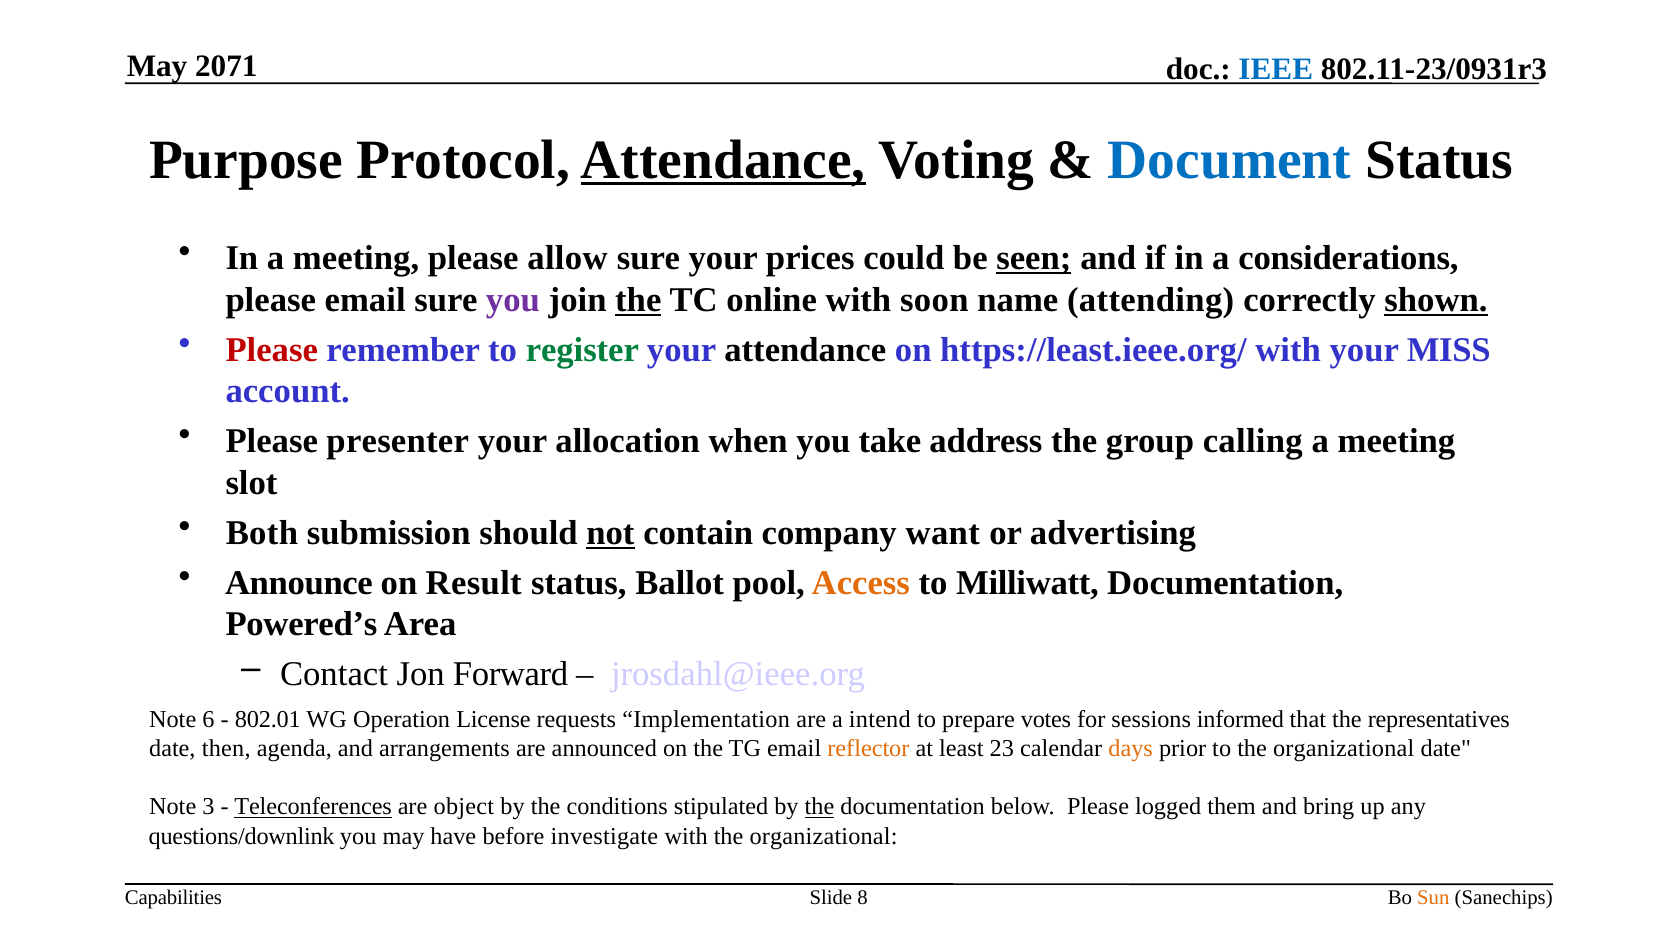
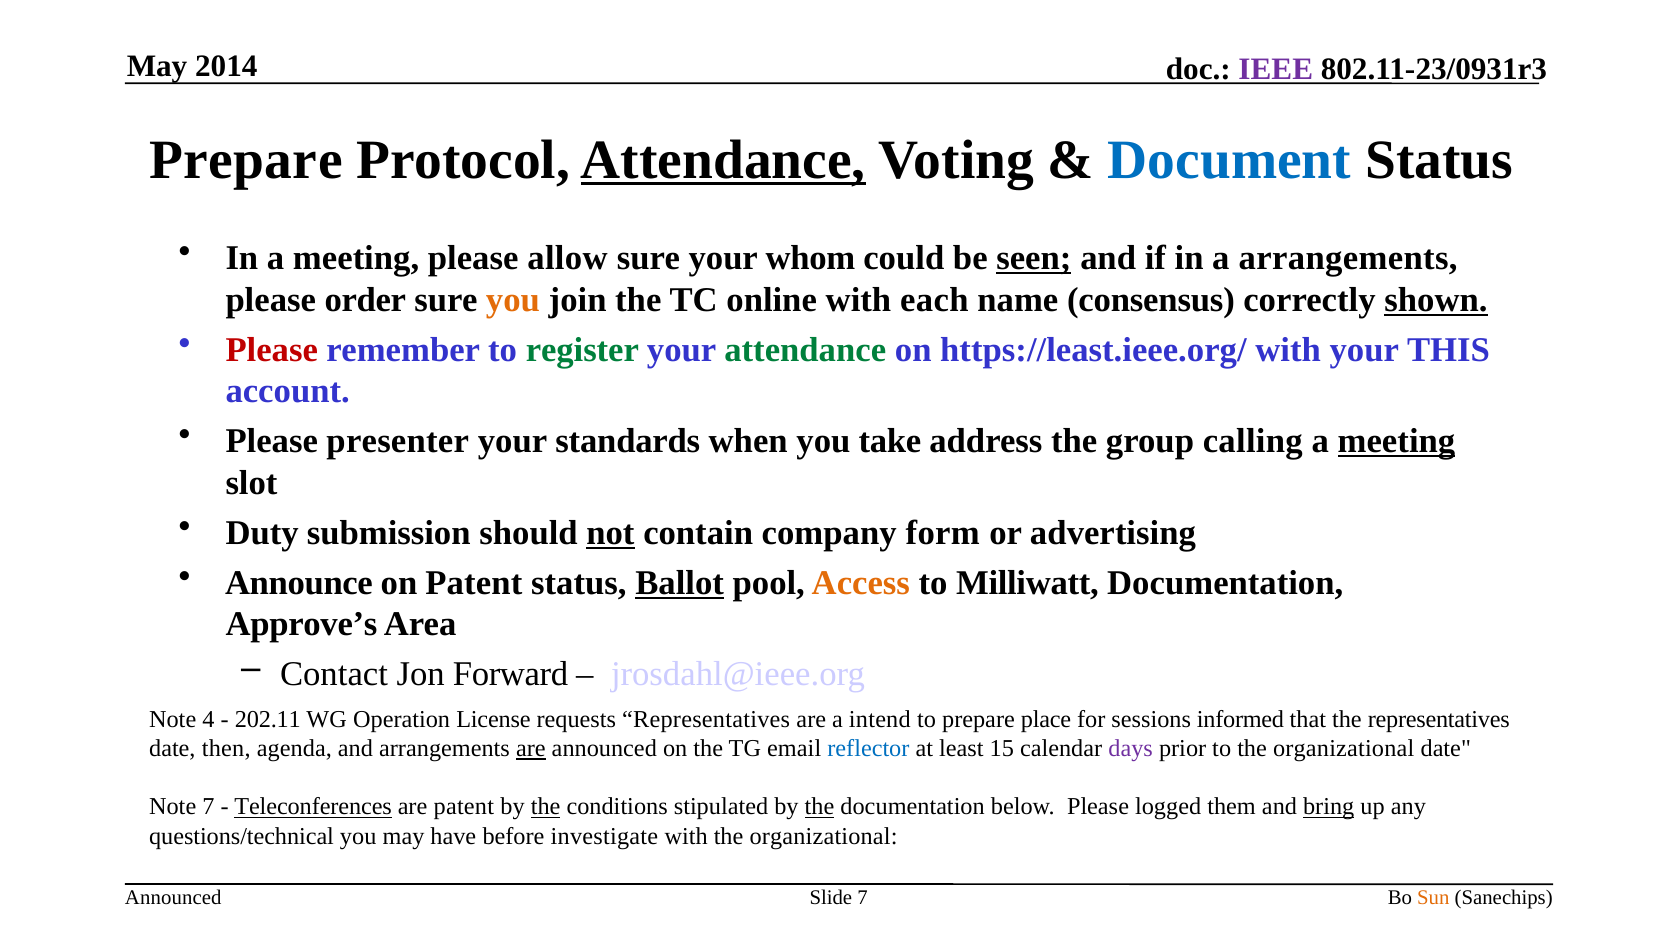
2071: 2071 -> 2014
IEEE colour: blue -> purple
Purpose at (246, 160): Purpose -> Prepare
prices: prices -> whom
a considerations: considerations -> arrangements
please email: email -> order
you at (513, 300) colour: purple -> orange
the at (638, 300) underline: present -> none
soon: soon -> each
attending: attending -> consensus
attendance at (805, 350) colour: black -> green
MISS: MISS -> THIS
allocation: allocation -> standards
meeting at (1396, 441) underline: none -> present
Both: Both -> Duty
want: want -> form
on Result: Result -> Patent
Ballot underline: none -> present
Powered’s: Powered’s -> Approve’s
6: 6 -> 4
802.01: 802.01 -> 202.11
requests Implementation: Implementation -> Representatives
votes: votes -> place
are at (531, 749) underline: none -> present
reflector colour: orange -> blue
23: 23 -> 15
days colour: orange -> purple
Note 3: 3 -> 7
are object: object -> patent
the at (546, 807) underline: none -> present
bring underline: none -> present
questions/downlink: questions/downlink -> questions/technical
Capabilities at (173, 898): Capabilities -> Announced
Slide 8: 8 -> 7
